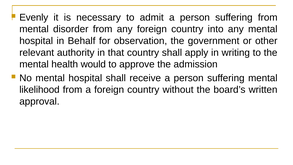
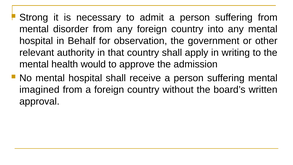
Evenly: Evenly -> Strong
likelihood: likelihood -> imagined
